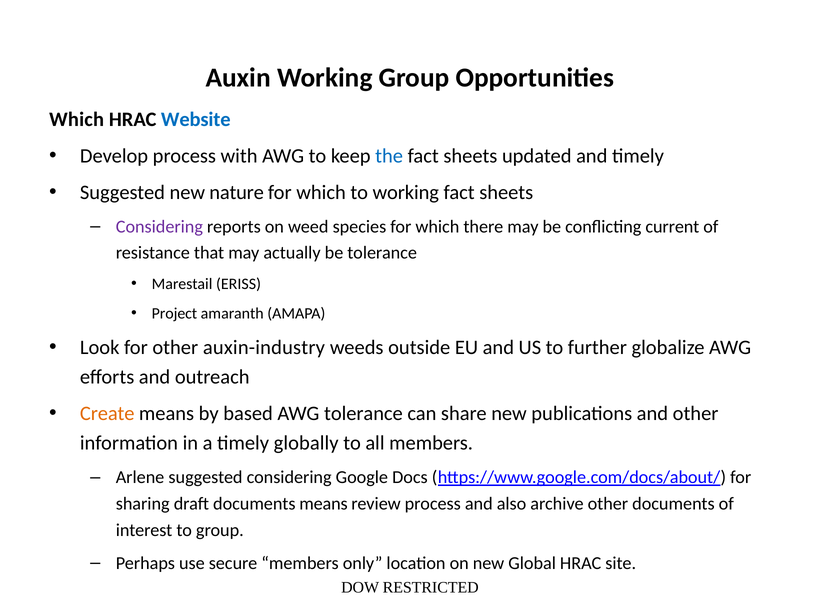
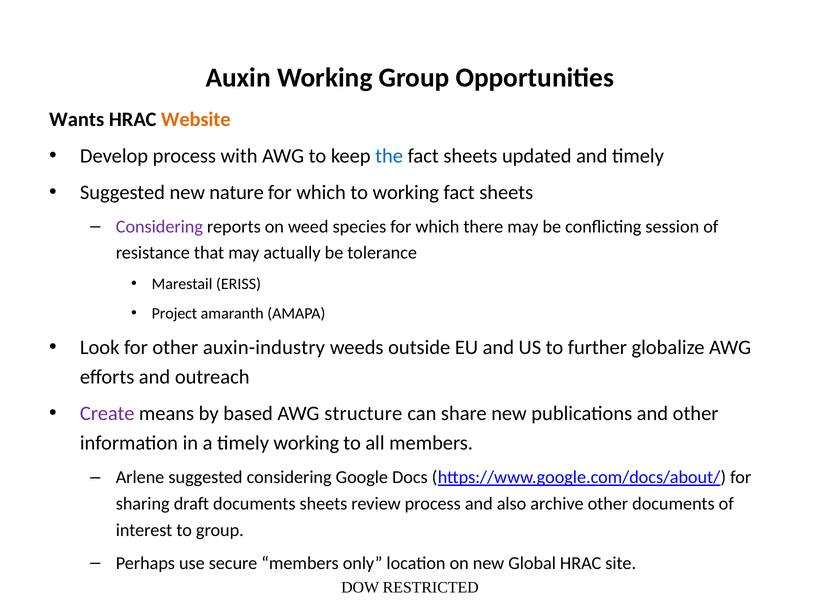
Which at (77, 120): Which -> Wants
Website colour: blue -> orange
current: current -> session
Create colour: orange -> purple
AWG tolerance: tolerance -> structure
timely globally: globally -> working
documents means: means -> sheets
